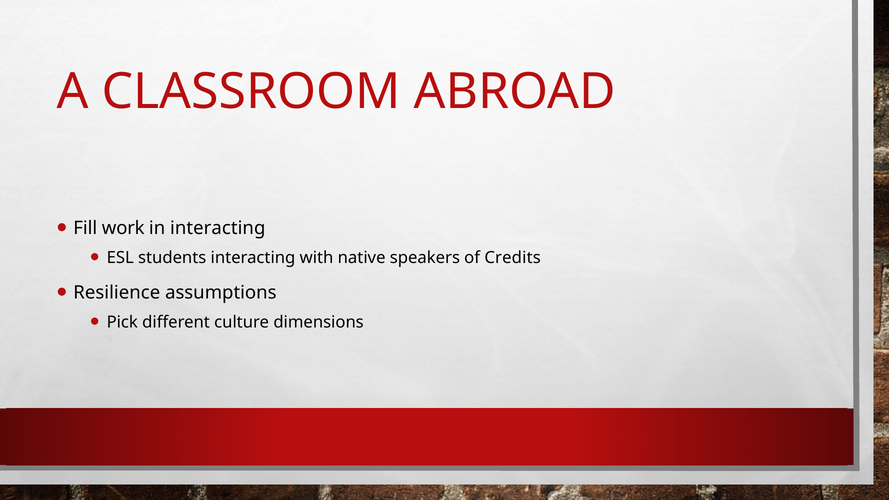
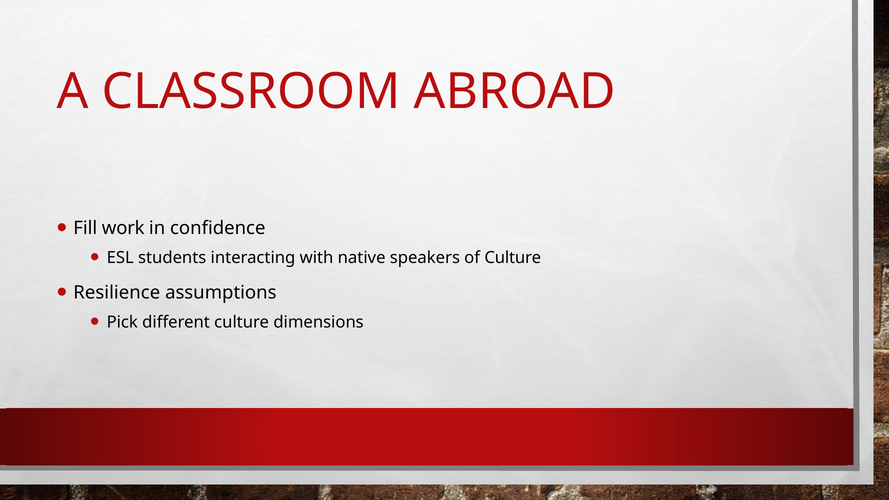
in interacting: interacting -> confidence
of Credits: Credits -> Culture
